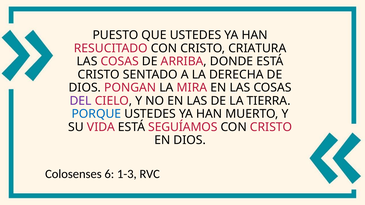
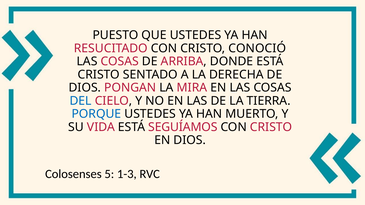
CRIATURA: CRIATURA -> CONOCIÓ
DEL colour: purple -> blue
6: 6 -> 5
